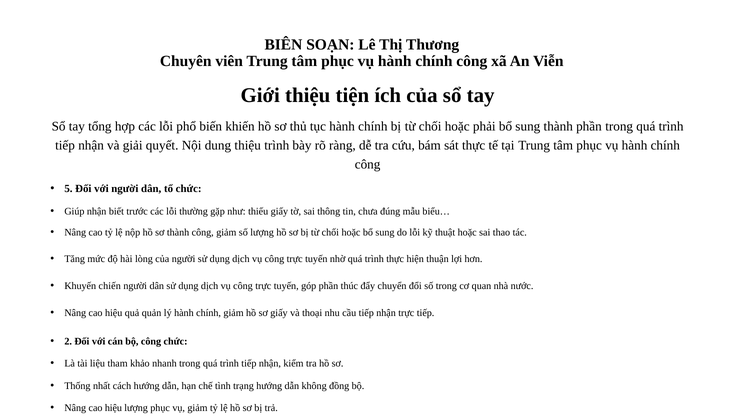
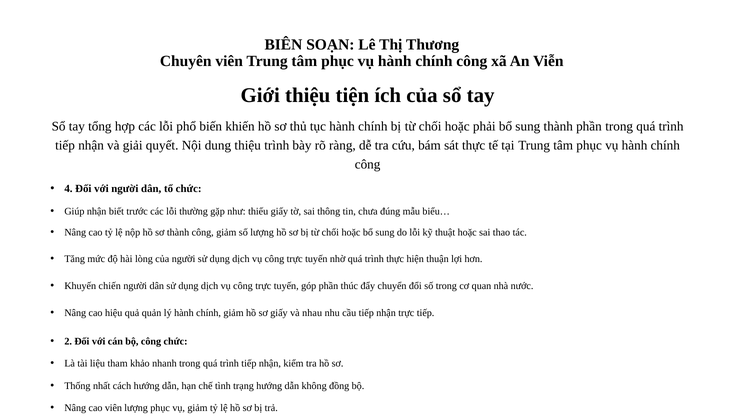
5: 5 -> 4
thoại: thoại -> nhau
hiệu at (113, 408): hiệu -> viên
